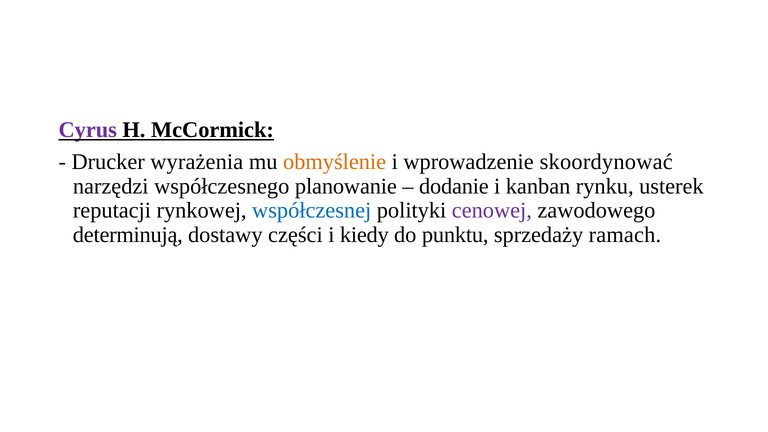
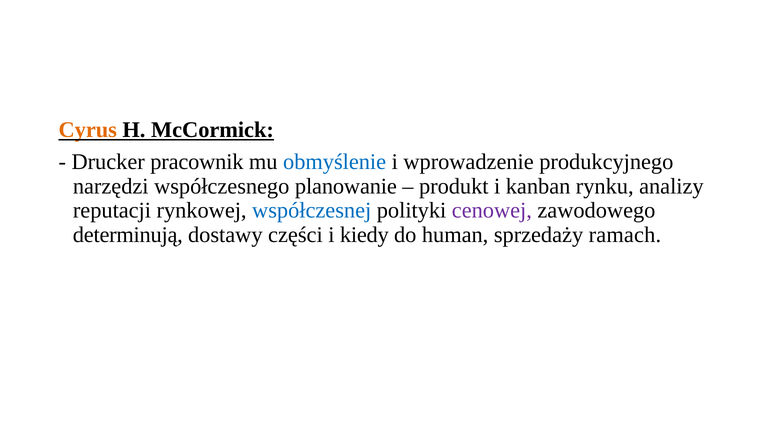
Cyrus colour: purple -> orange
wyrażenia: wyrażenia -> pracownik
obmyślenie colour: orange -> blue
skoordynować: skoordynować -> produkcyjnego
dodanie: dodanie -> produkt
usterek: usterek -> analizy
punktu: punktu -> human
